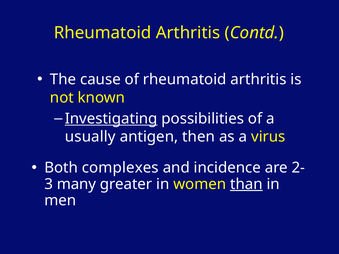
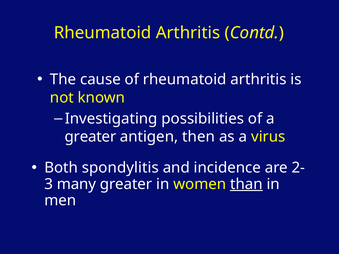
Investigating underline: present -> none
usually at (90, 137): usually -> greater
complexes: complexes -> spondylitis
